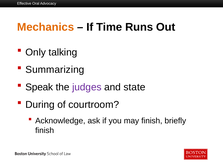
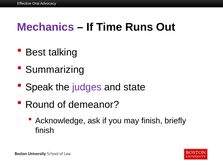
Mechanics colour: orange -> purple
Only: Only -> Best
During: During -> Round
courtroom: courtroom -> demeanor
